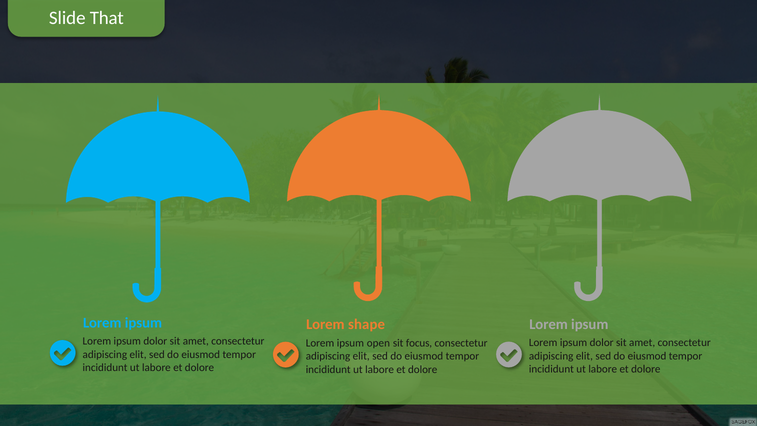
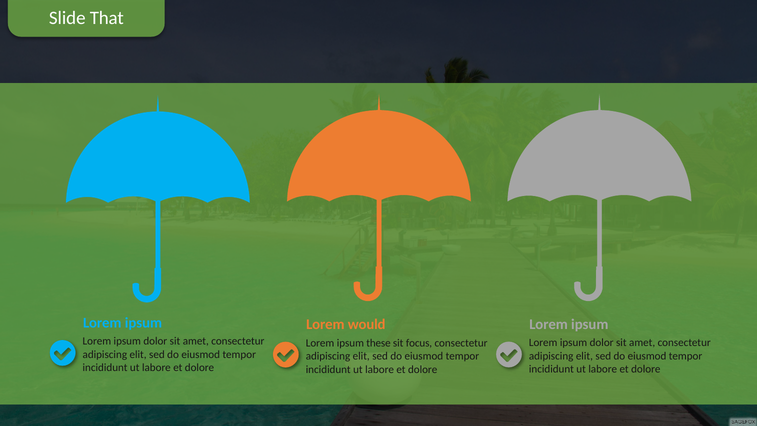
shape: shape -> would
open: open -> these
